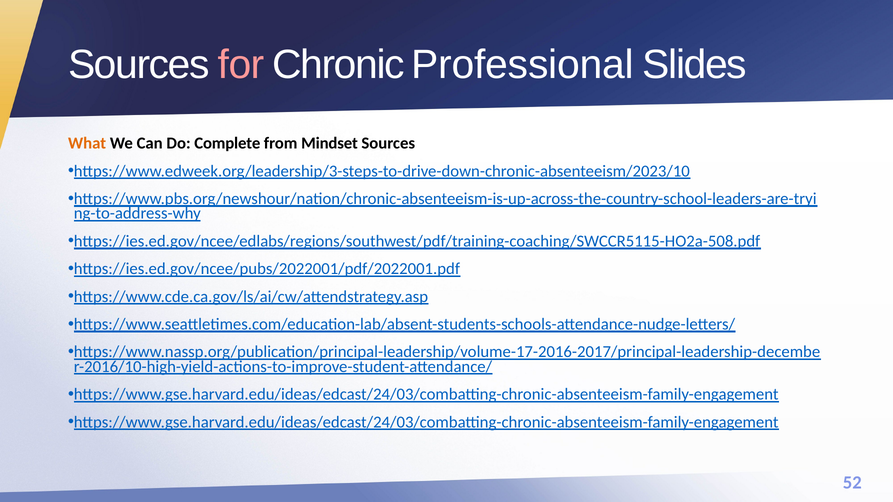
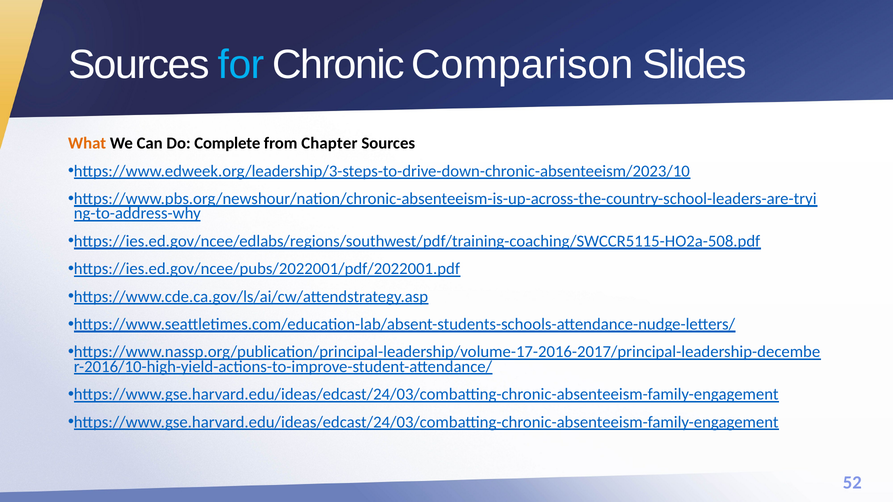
for colour: pink -> light blue
Professional: Professional -> Comparison
Mindset: Mindset -> Chapter
